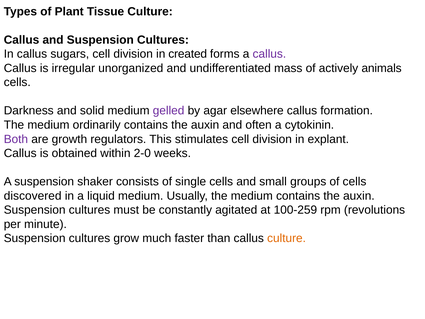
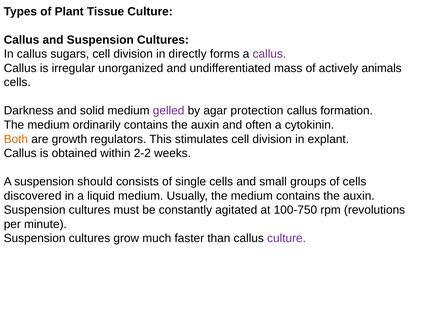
created: created -> directly
elsewhere: elsewhere -> protection
Both colour: purple -> orange
2-0: 2-0 -> 2-2
shaker: shaker -> should
100-259: 100-259 -> 100-750
culture at (287, 238) colour: orange -> purple
